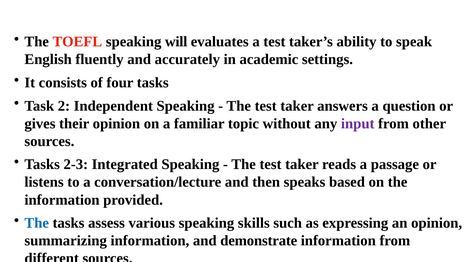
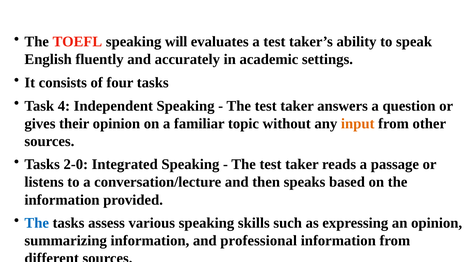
2: 2 -> 4
input colour: purple -> orange
2-3: 2-3 -> 2-0
demonstrate: demonstrate -> professional
